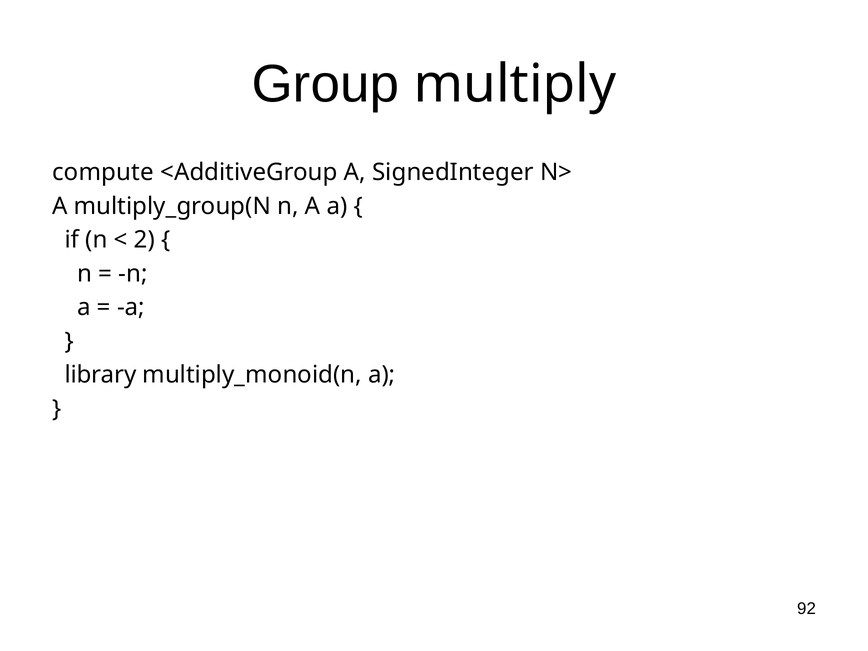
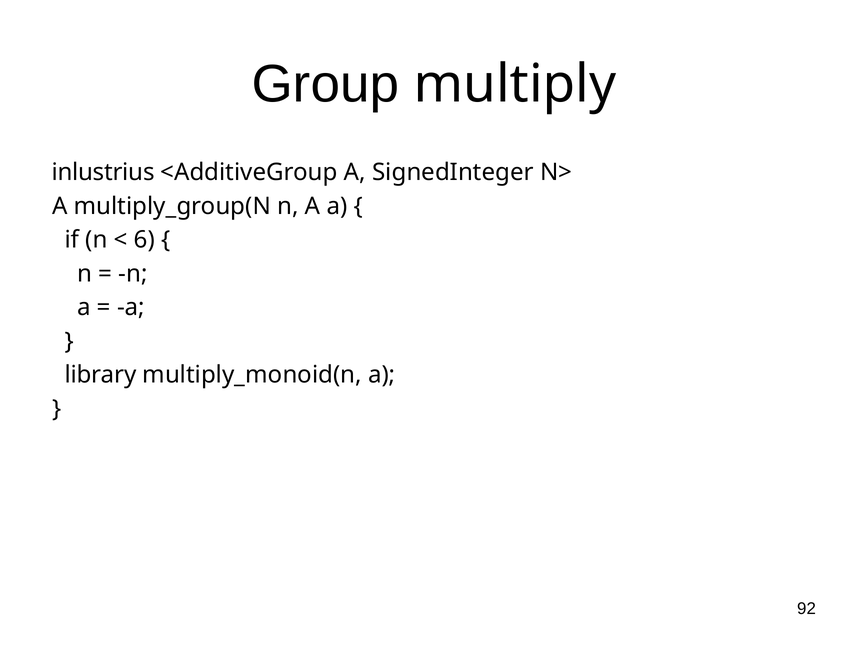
compute: compute -> inlustrius
2: 2 -> 6
